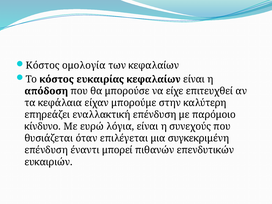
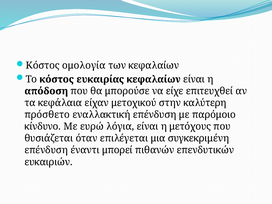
μπορούμε: μπορούμε -> μετοχικού
επηρεάζει: επηρεάζει -> πρόσθετο
συνεχούς: συνεχούς -> μετόχους
